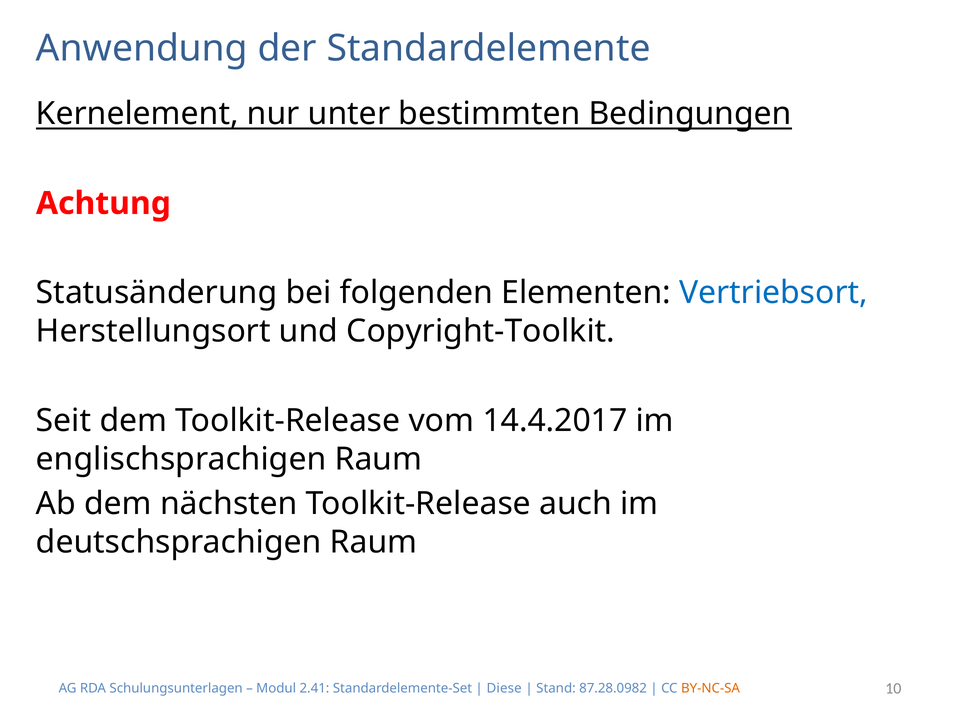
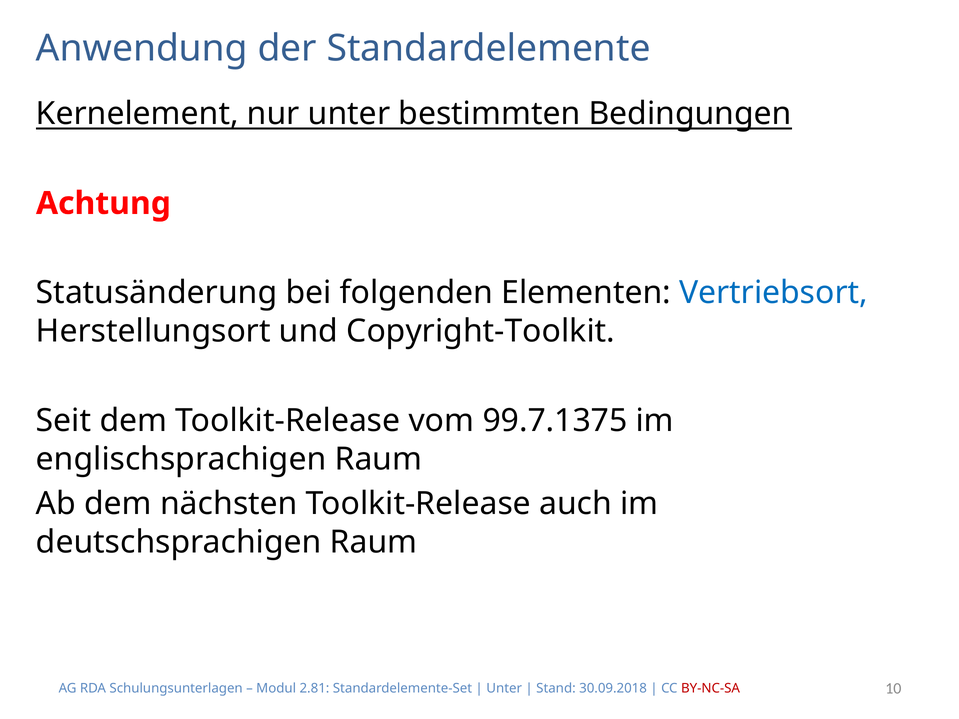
14.4.2017: 14.4.2017 -> 99.7.1375
2.41: 2.41 -> 2.81
Diese at (504, 689): Diese -> Unter
87.28.0982: 87.28.0982 -> 30.09.2018
BY-NC-SA colour: orange -> red
